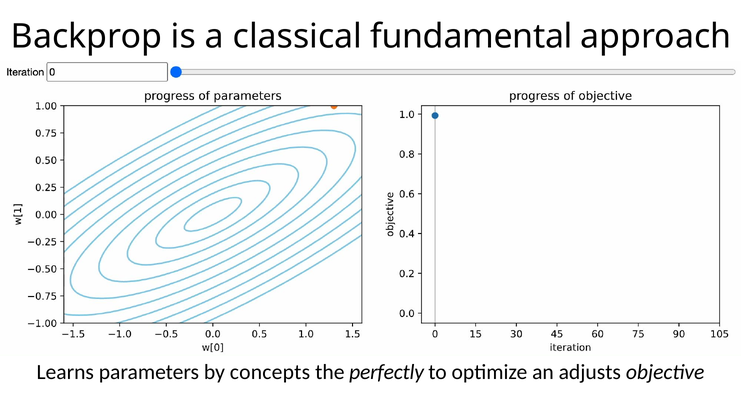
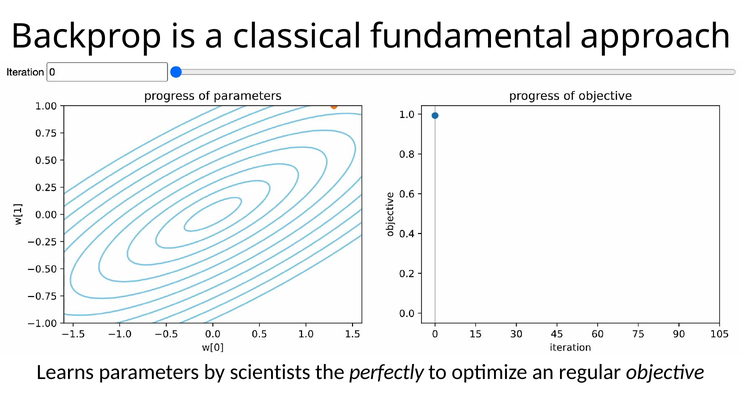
concepts: concepts -> scientists
adjusts: adjusts -> regular
